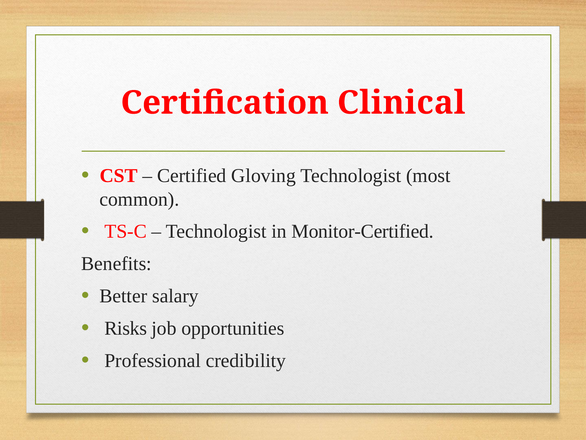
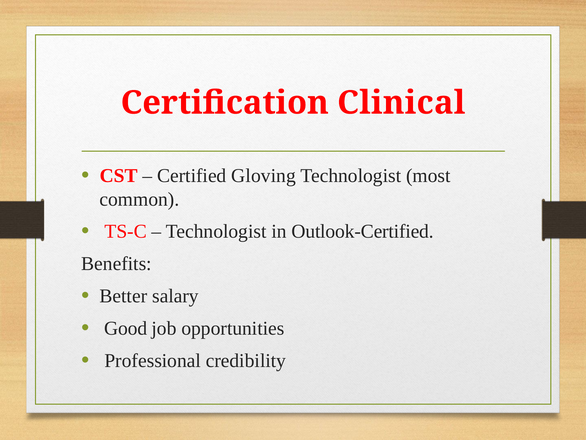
Monitor-Certified: Monitor-Certified -> Outlook-Certified
Risks: Risks -> Good
